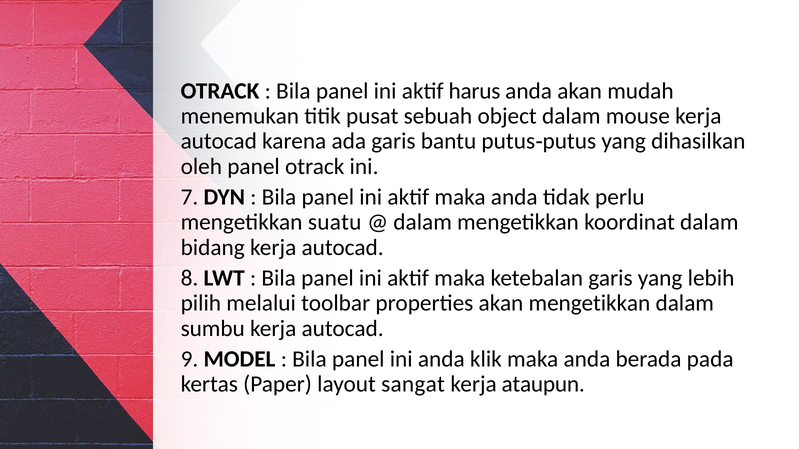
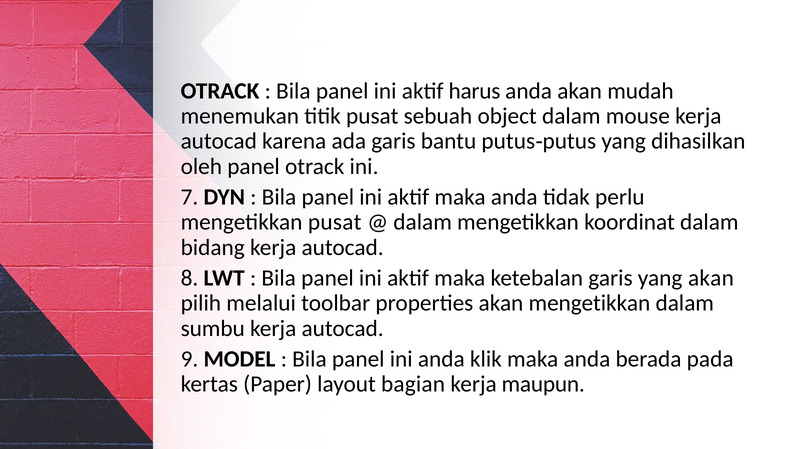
mengetikkan suatu: suatu -> pusat
yang lebih: lebih -> akan
sangat: sangat -> bagian
ataupun: ataupun -> maupun
